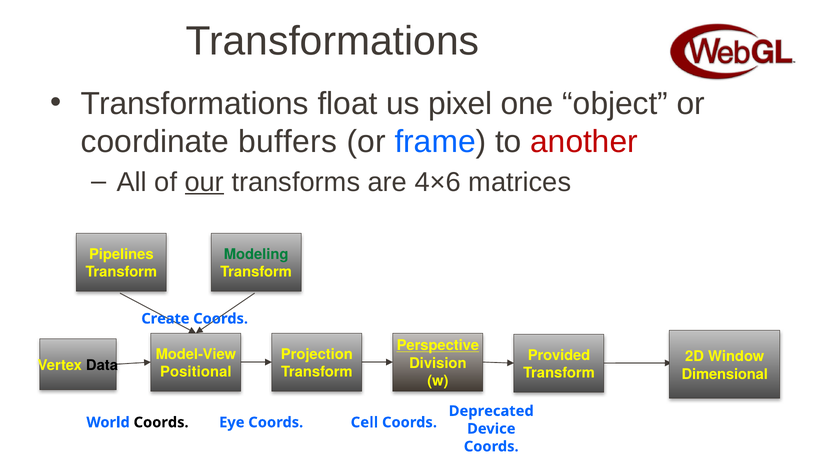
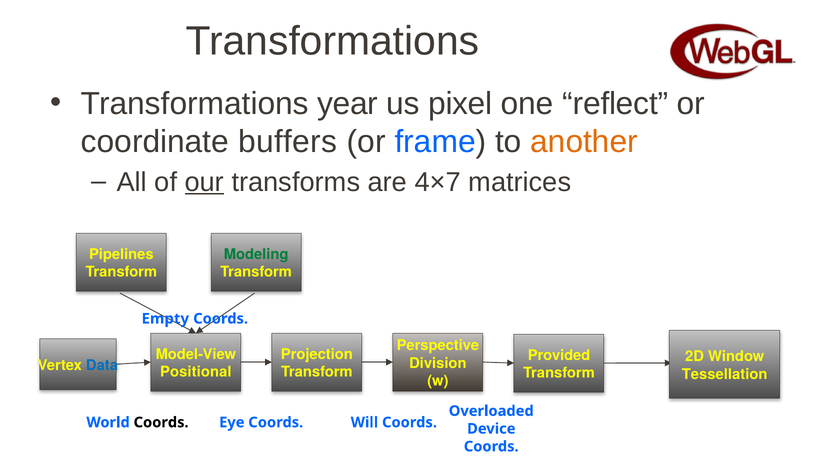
float: float -> year
object: object -> reflect
another colour: red -> orange
4×6: 4×6 -> 4×7
Create: Create -> Empty
Perspective underline: present -> none
Data colour: black -> blue
Dimensional: Dimensional -> Tessellation
Deprecated: Deprecated -> Overloaded
Cell: Cell -> Will
